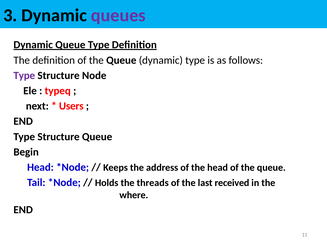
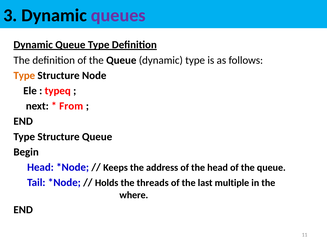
Type at (24, 75) colour: purple -> orange
Users: Users -> From
received: received -> multiple
